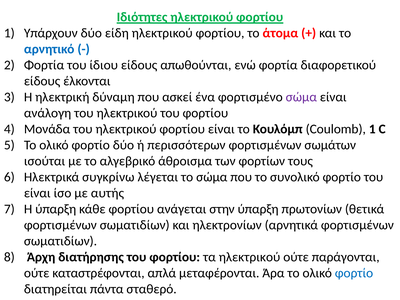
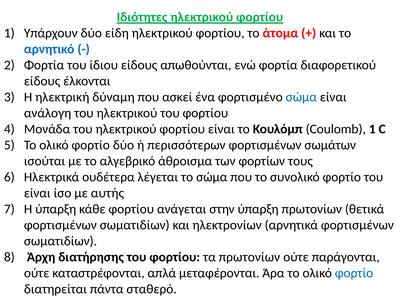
σώμα at (301, 97) colour: purple -> blue
συγκρίνω: συγκρίνω -> ουδέτερα
τα ηλεκτρικού: ηλεκτρικού -> πρωτονίων
